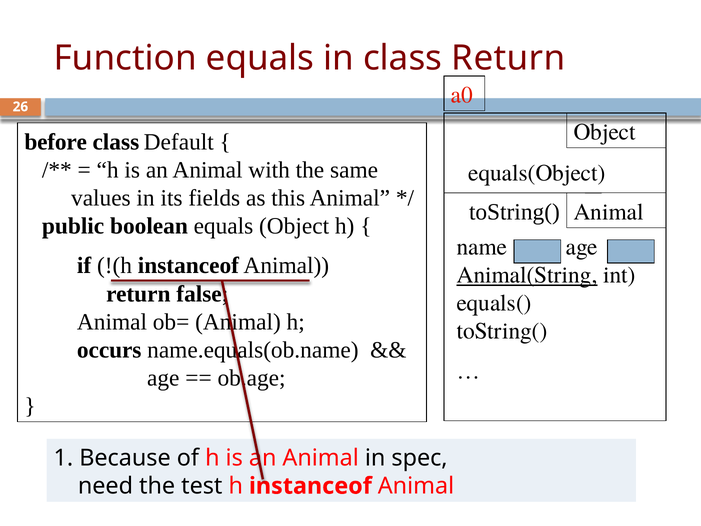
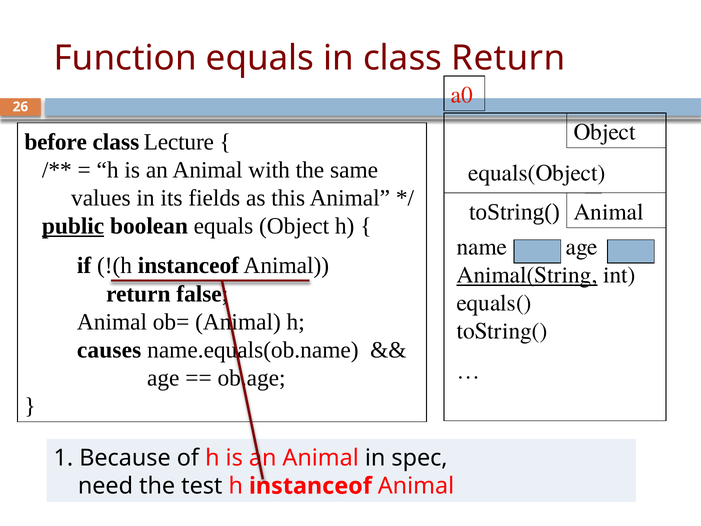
Default: Default -> Lecture
public underline: none -> present
occurs: occurs -> causes
